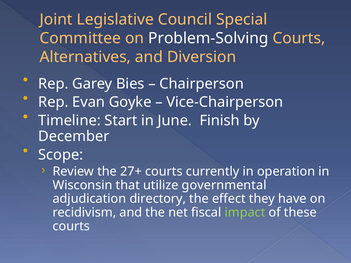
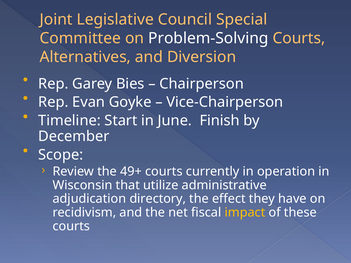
27+: 27+ -> 49+
governmental: governmental -> administrative
impact colour: light green -> yellow
